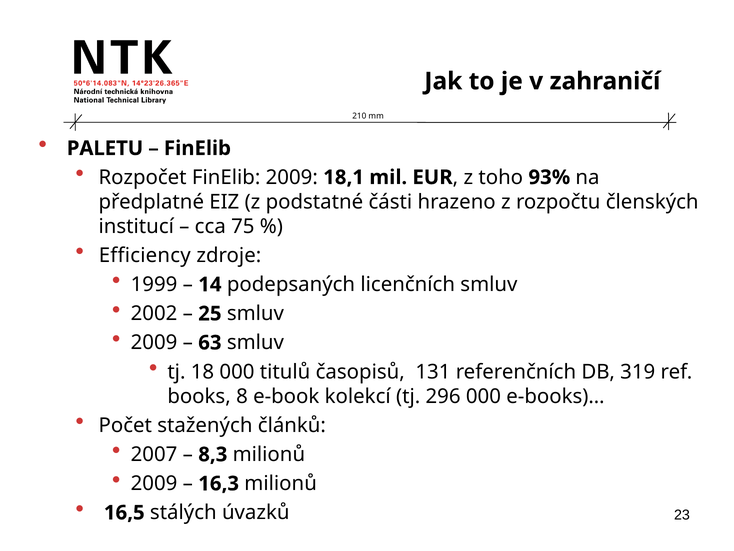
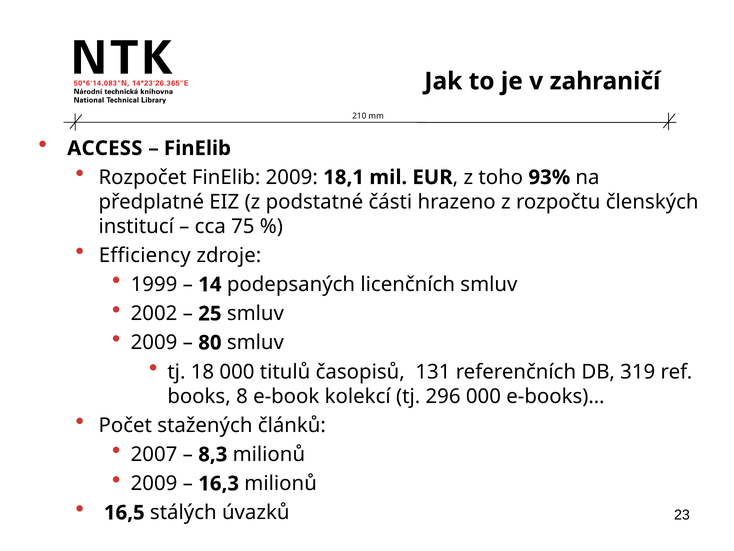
PALETU: PALETU -> ACCESS
63: 63 -> 80
